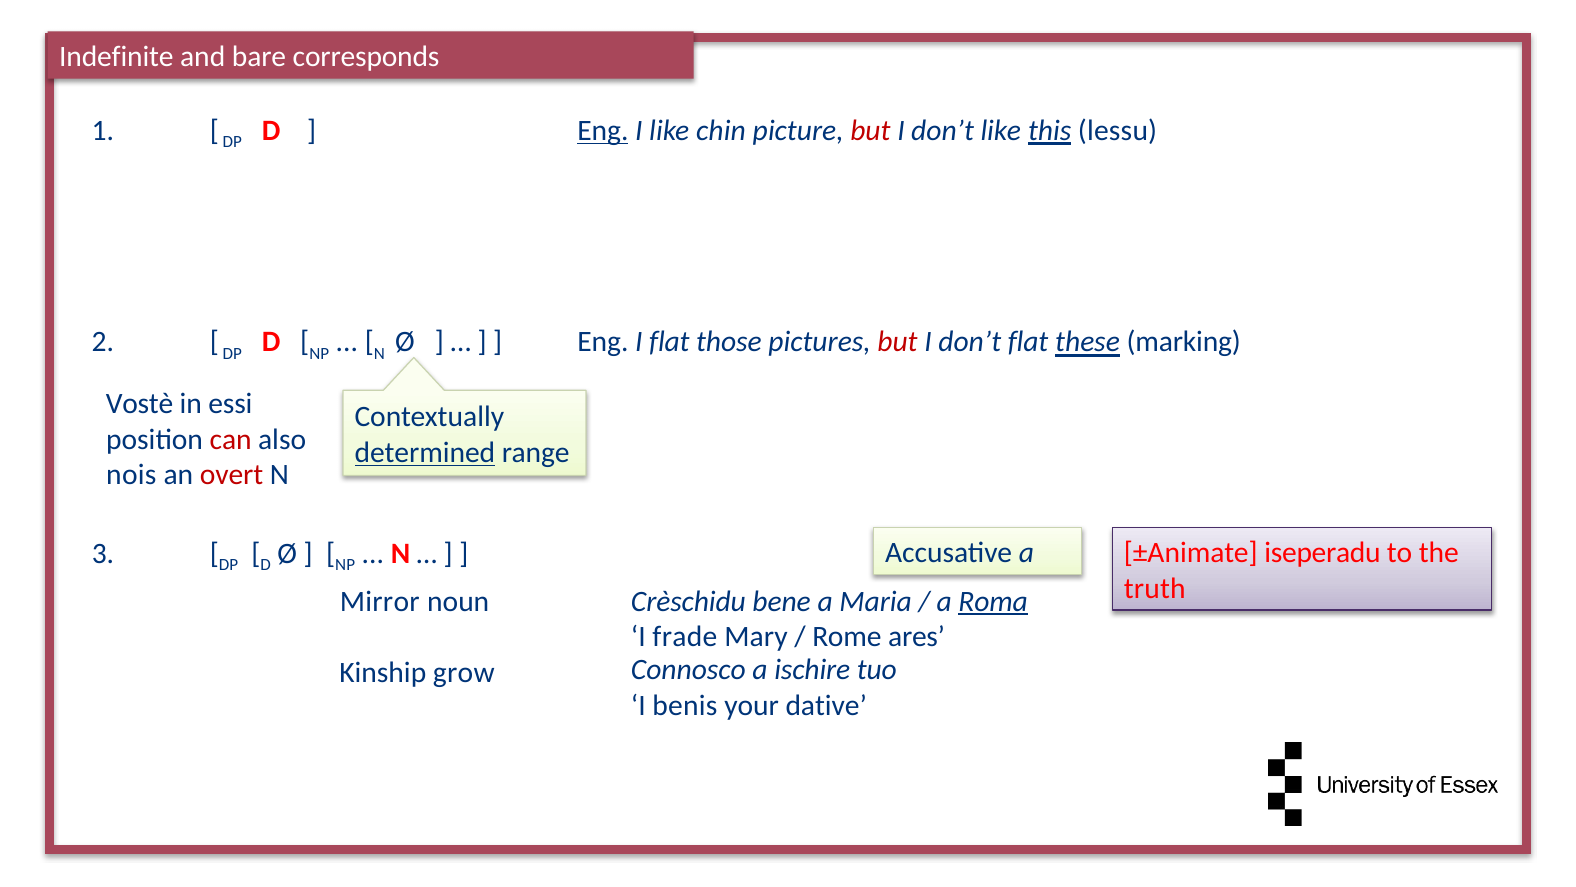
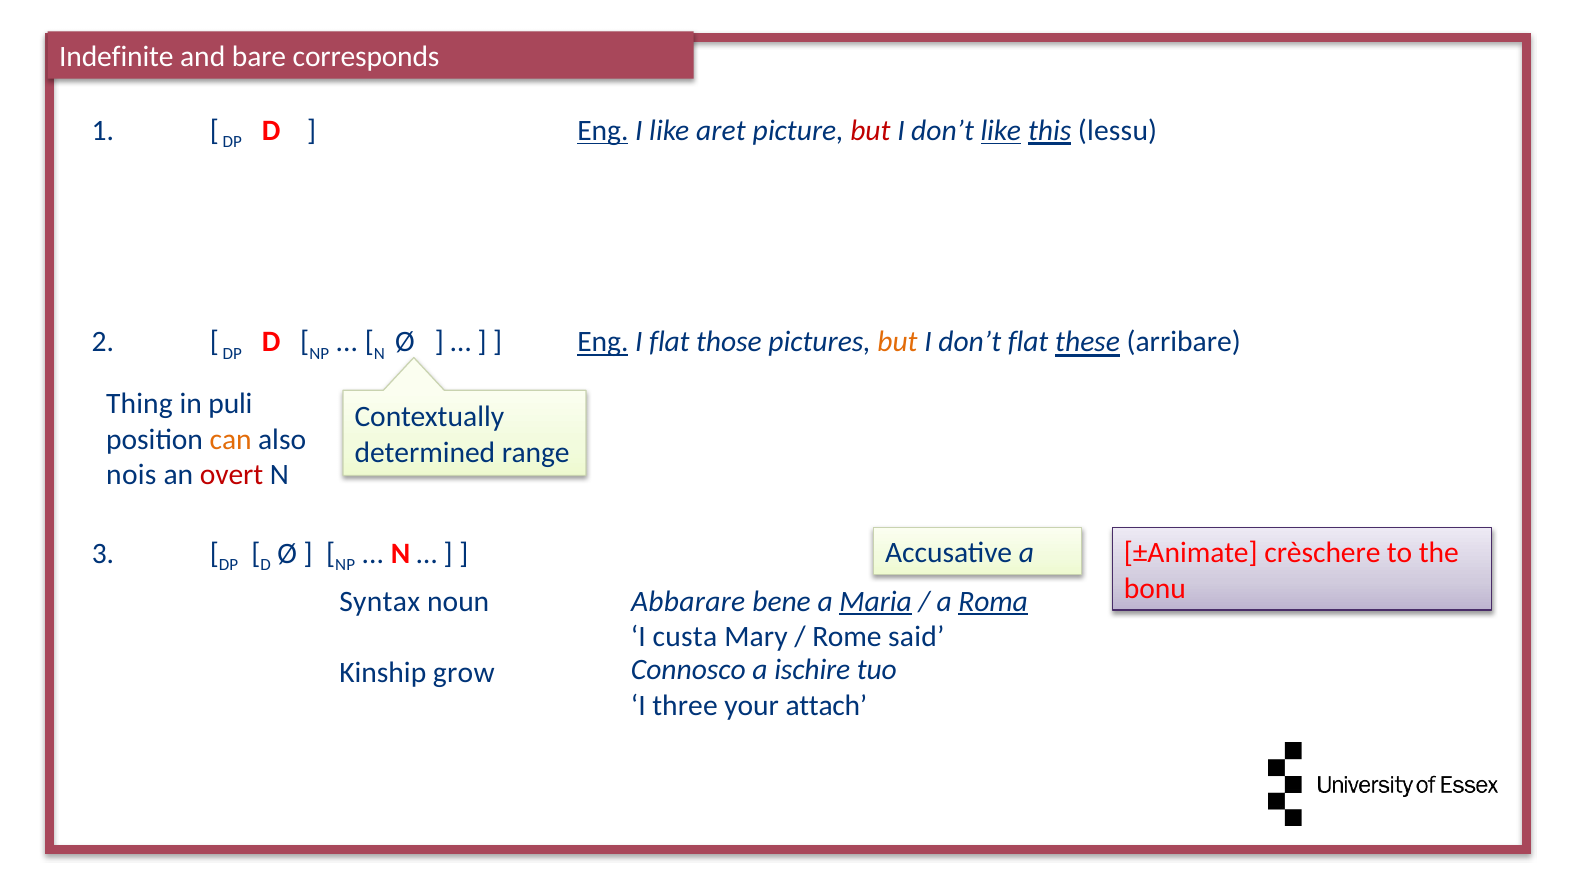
chin: chin -> aret
like at (1001, 131) underline: none -> present
Eng at (603, 342) underline: none -> present
but at (898, 342) colour: red -> orange
marking: marking -> arribare
Vostè: Vostè -> Thing
essi: essi -> puli
can colour: red -> orange
determined underline: present -> none
iseperadu: iseperadu -> crèschere
truth: truth -> bonu
Crèschidu: Crèschidu -> Abbarare
Maria underline: none -> present
Mirror: Mirror -> Syntax
frade: frade -> custa
ares: ares -> said
benis: benis -> three
dative: dative -> attach
